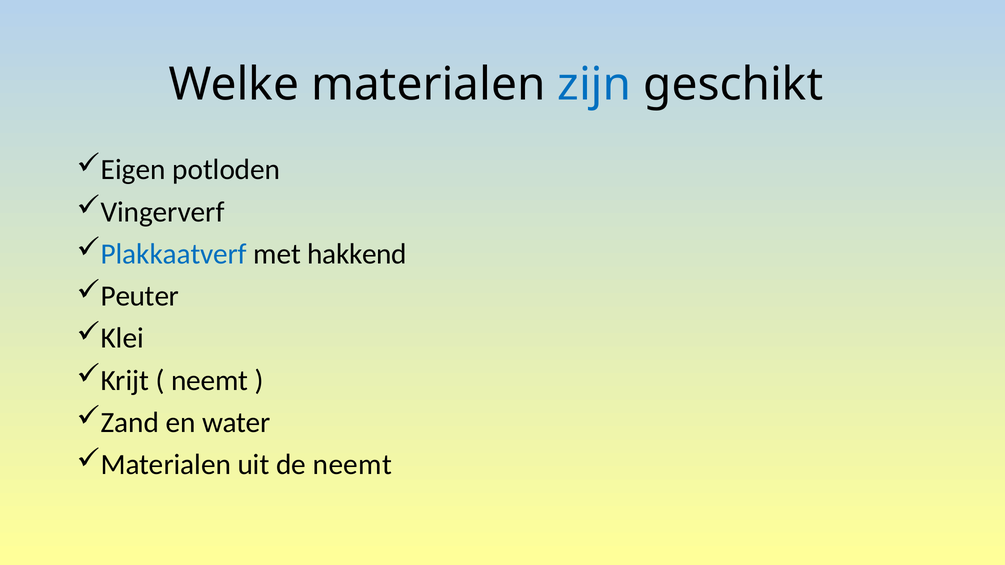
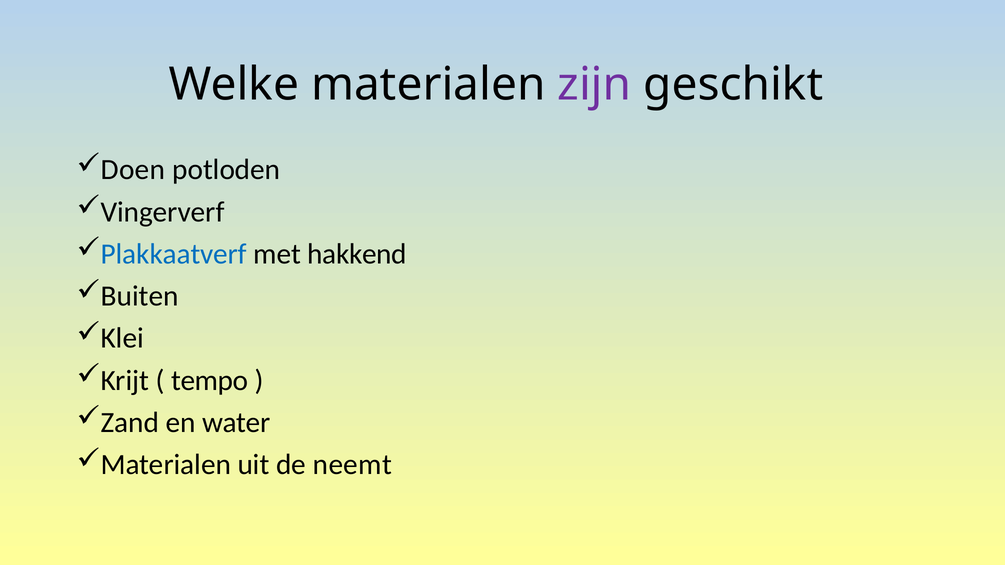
zijn colour: blue -> purple
Eigen: Eigen -> Doen
Peuter: Peuter -> Buiten
neemt at (210, 381): neemt -> tempo
